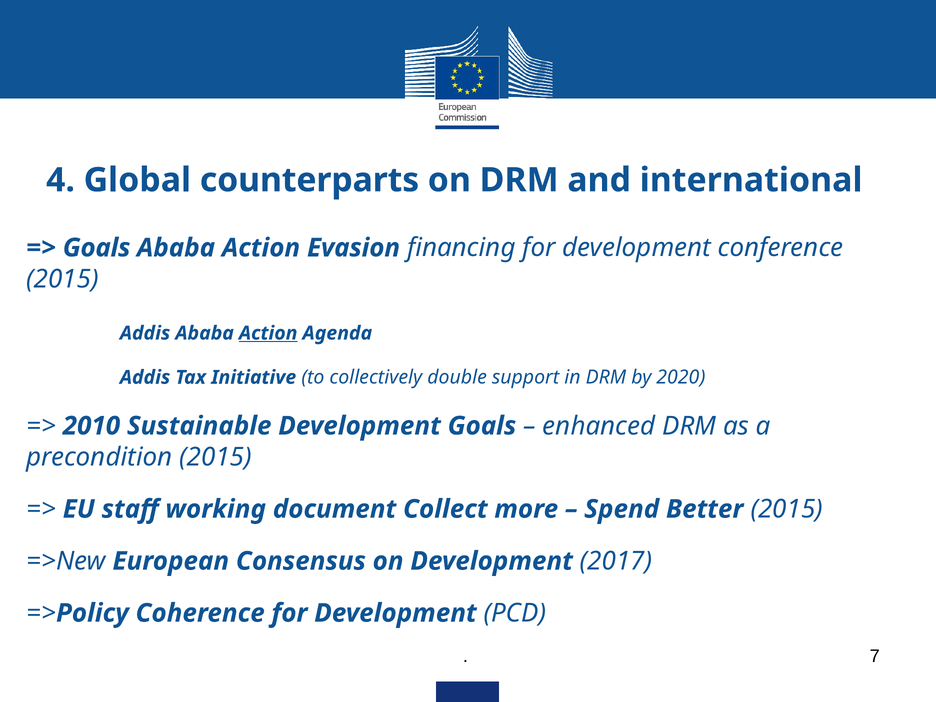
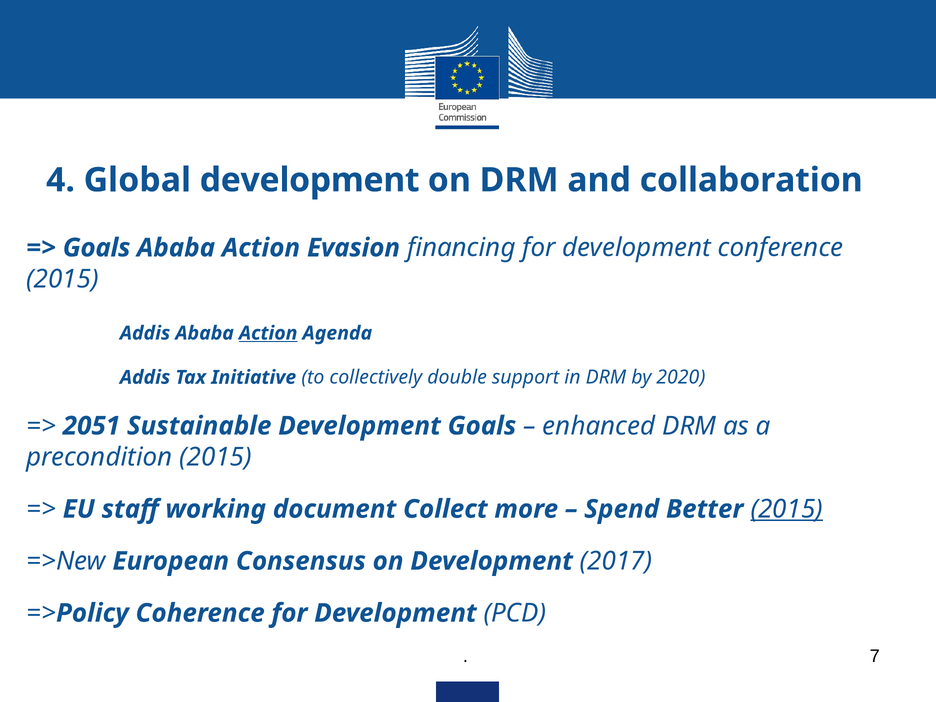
Global counterparts: counterparts -> development
international: international -> collaboration
2010: 2010 -> 2051
2015 at (787, 509) underline: none -> present
